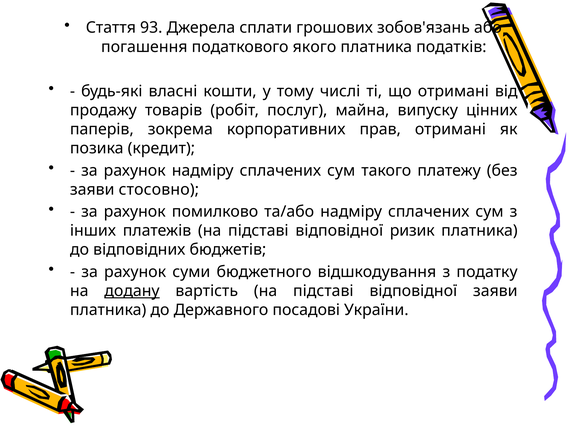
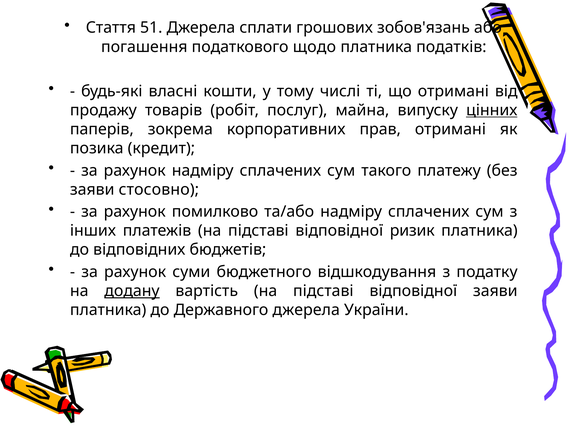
93: 93 -> 51
якого: якого -> щодо
цінних underline: none -> present
Державного посадові: посадові -> джерела
